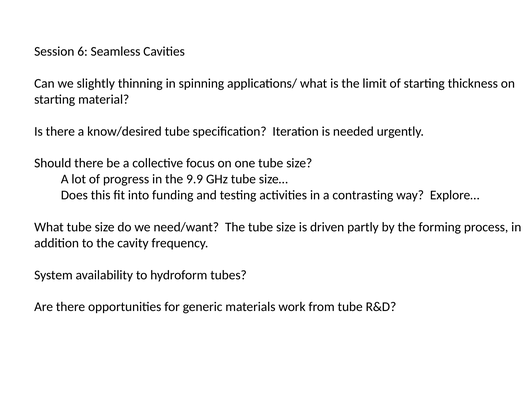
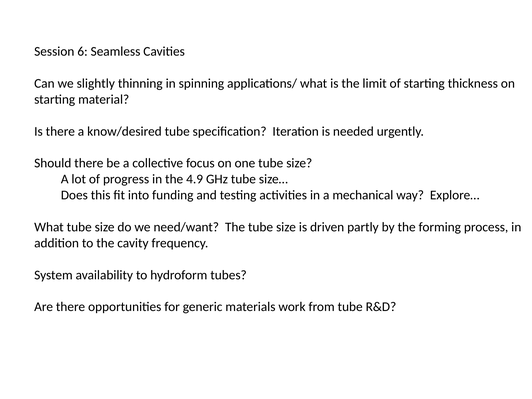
9.9: 9.9 -> 4.9
contrasting: contrasting -> mechanical
